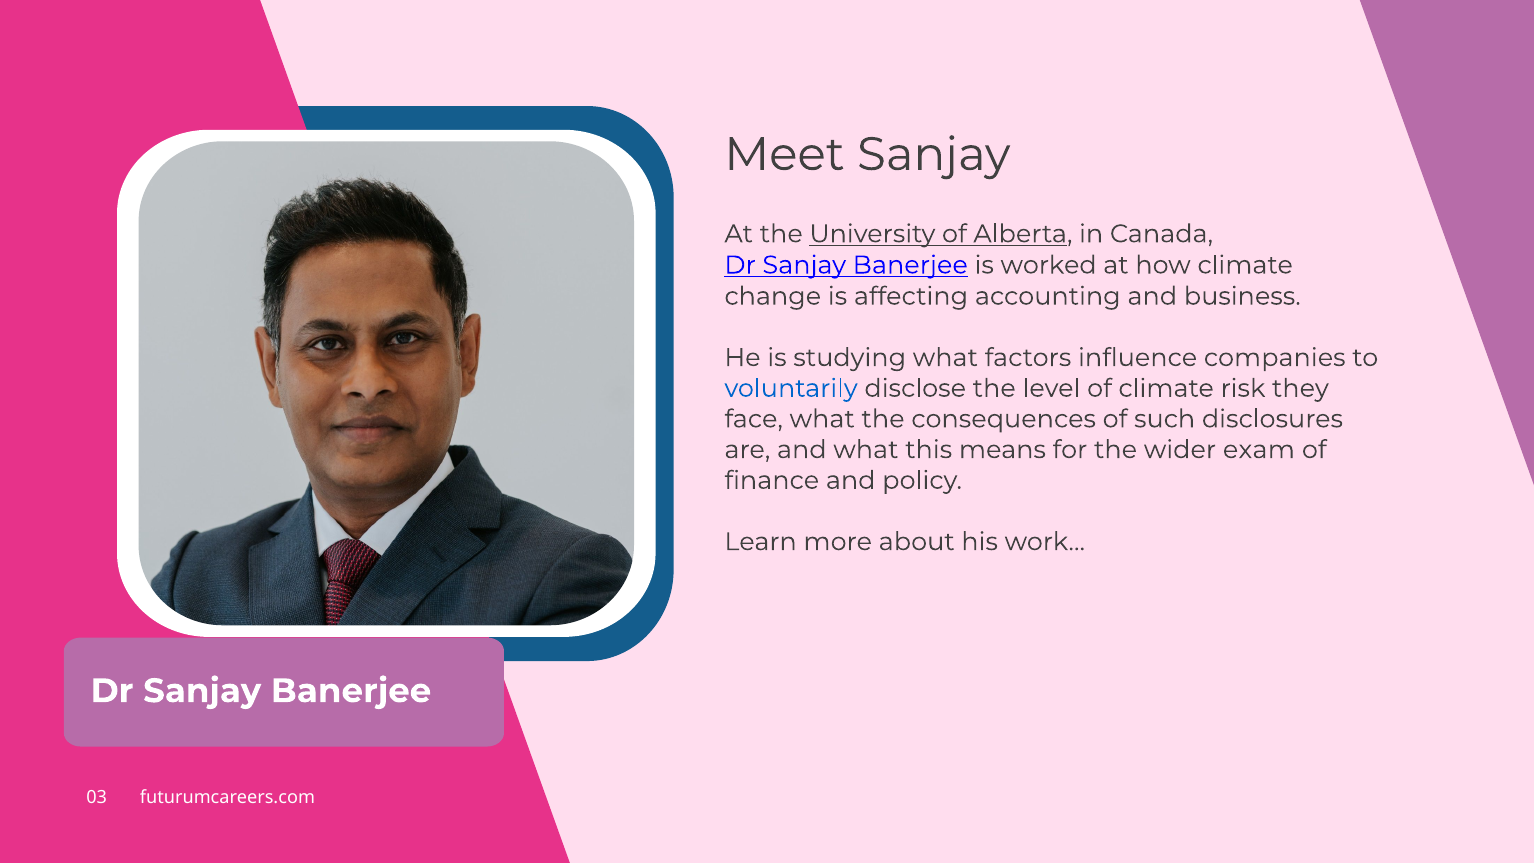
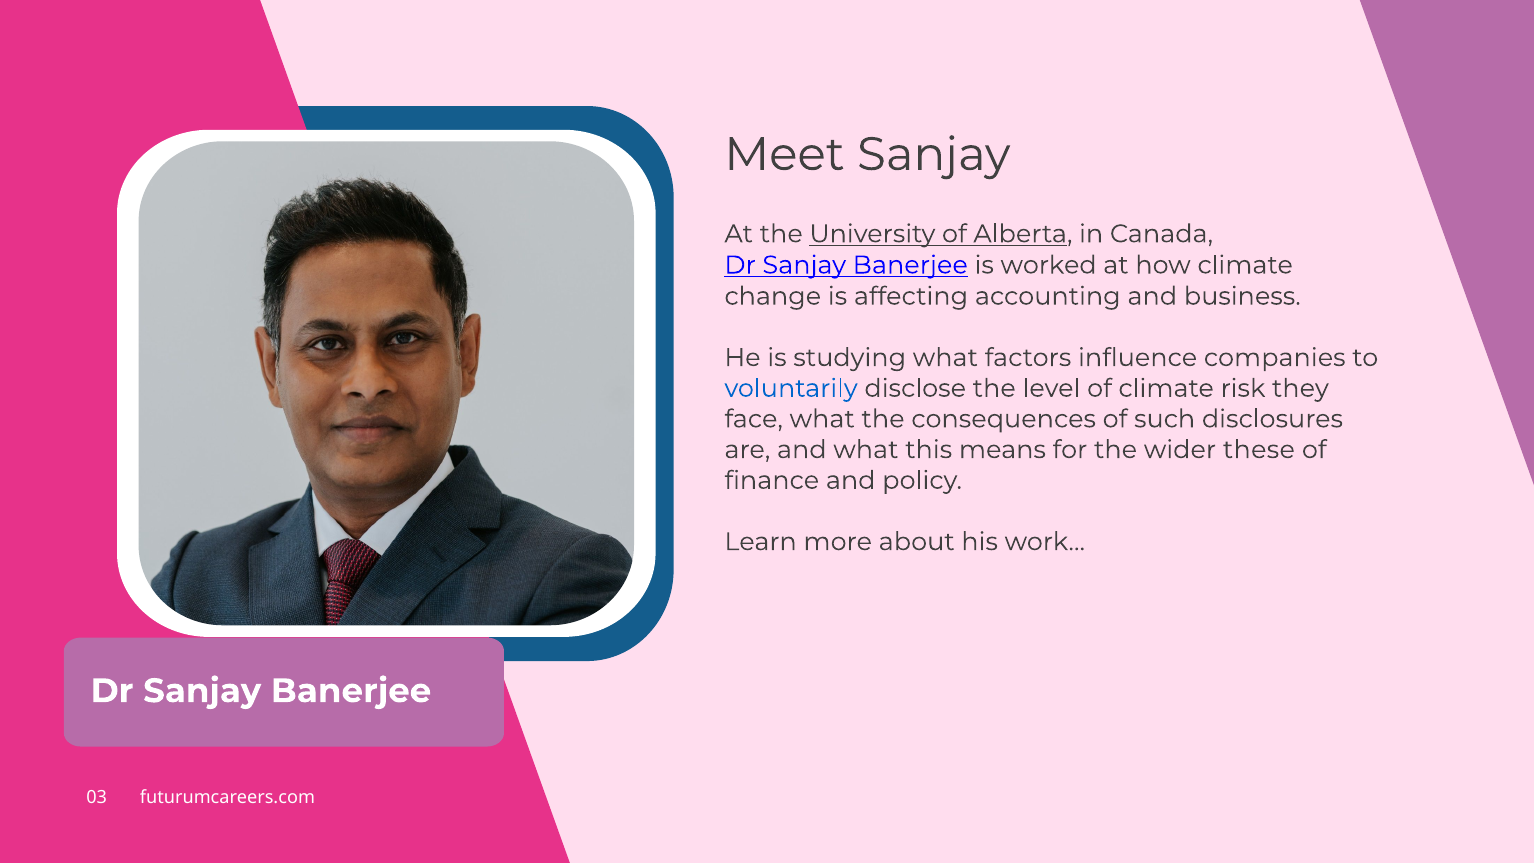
exam: exam -> these
